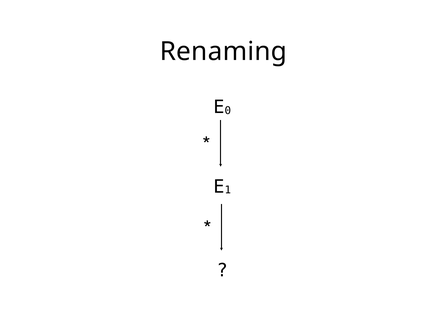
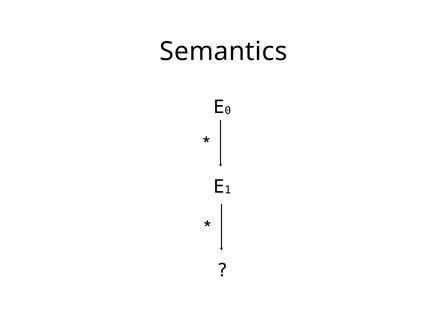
Renaming: Renaming -> Semantics
